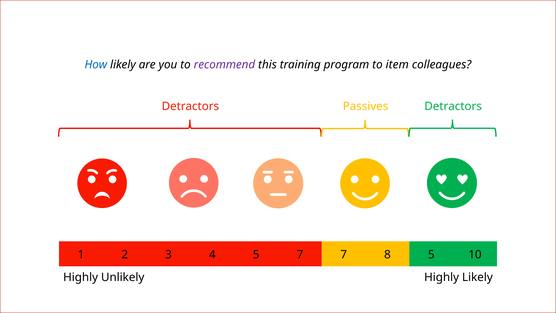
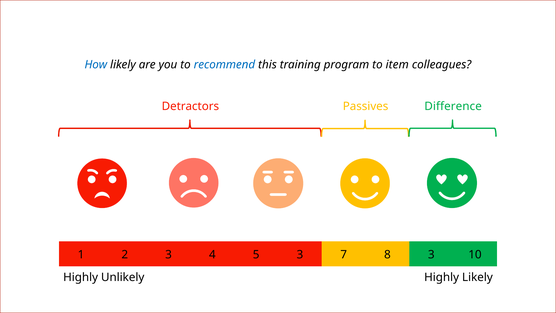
recommend colour: purple -> blue
Passives Detractors: Detractors -> Difference
5 7: 7 -> 3
8 5: 5 -> 3
